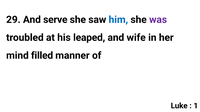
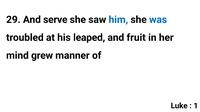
was colour: purple -> blue
wife: wife -> fruit
filled: filled -> grew
